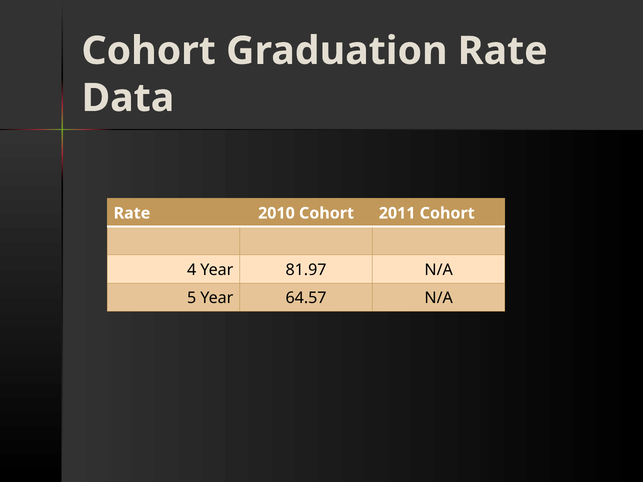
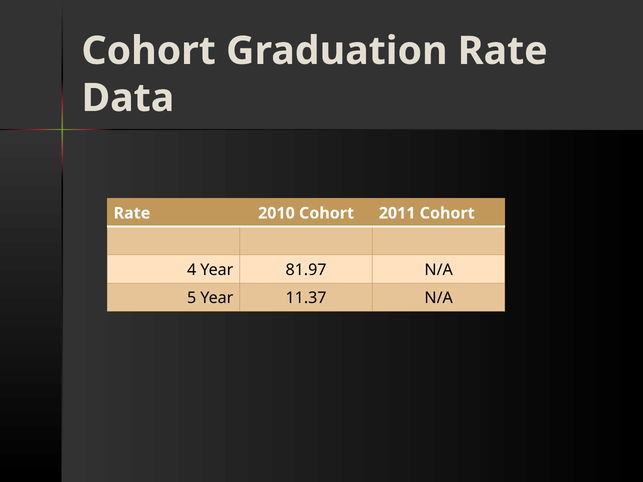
64.57: 64.57 -> 11.37
